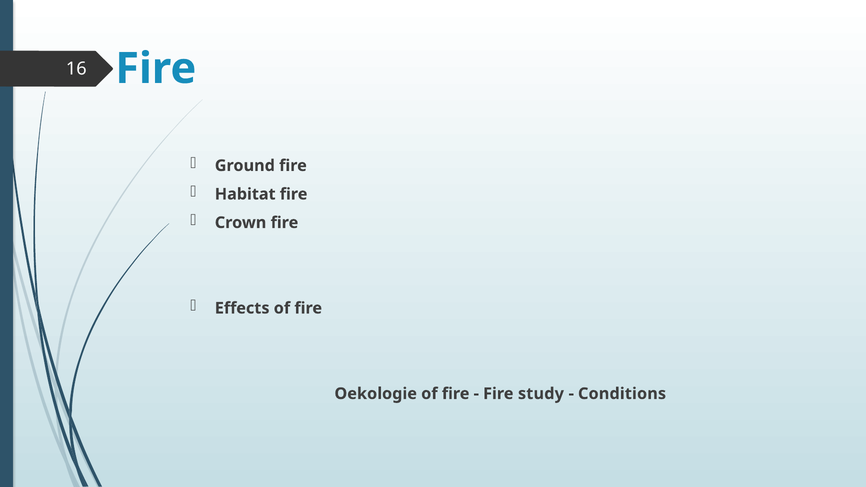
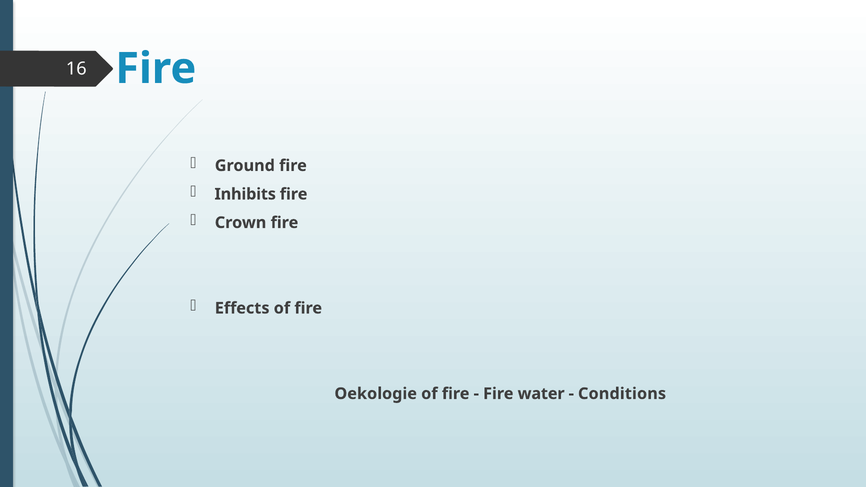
Habitat: Habitat -> Inhibits
study: study -> water
